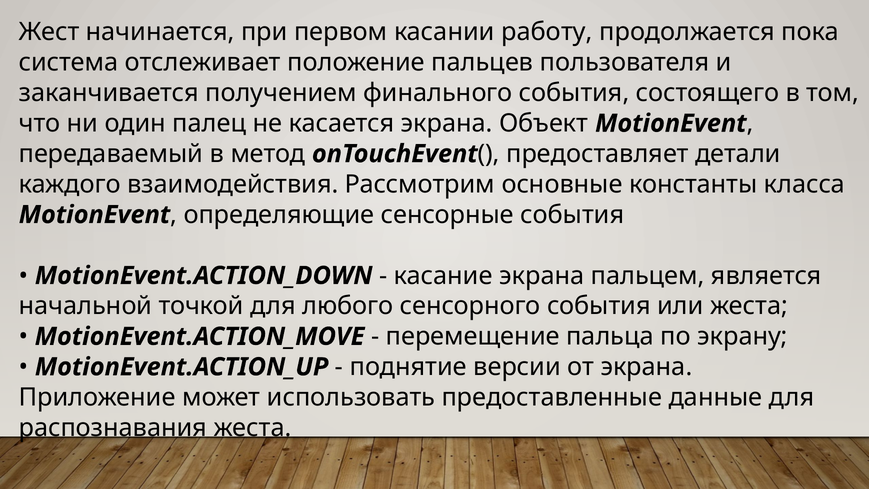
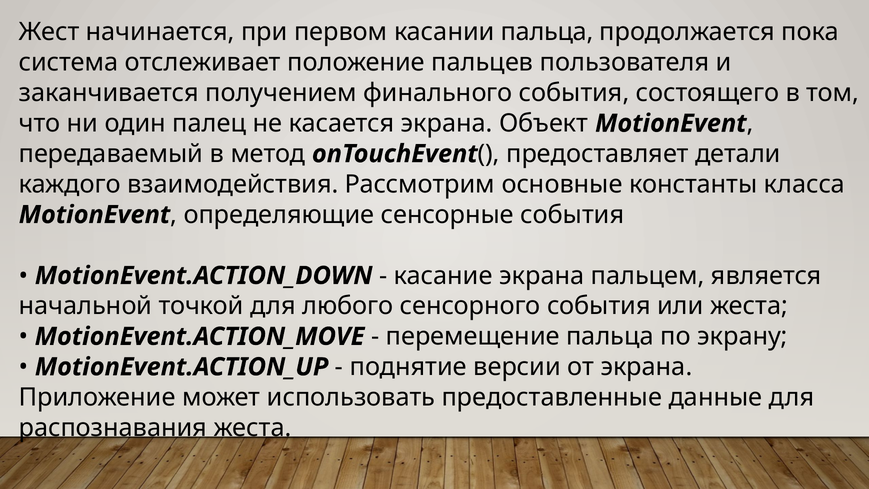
касании работу: работу -> пальца
